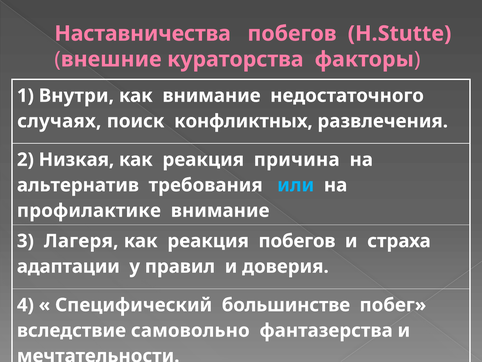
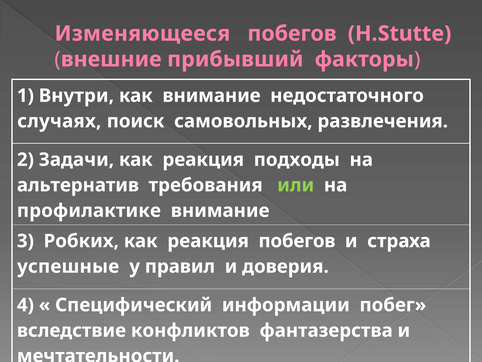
Наставничества: Наставничества -> Изменяющееся
кураторства: кураторства -> прибывший
конфликтных: конфликтных -> самовольных
Низкая: Низкая -> Задачи
причина: причина -> подходы
или colour: light blue -> light green
Лагеря: Лагеря -> Робких
адаптации: адаптации -> успешные
большинстве: большинстве -> информации
самовольно: самовольно -> конфликтов
